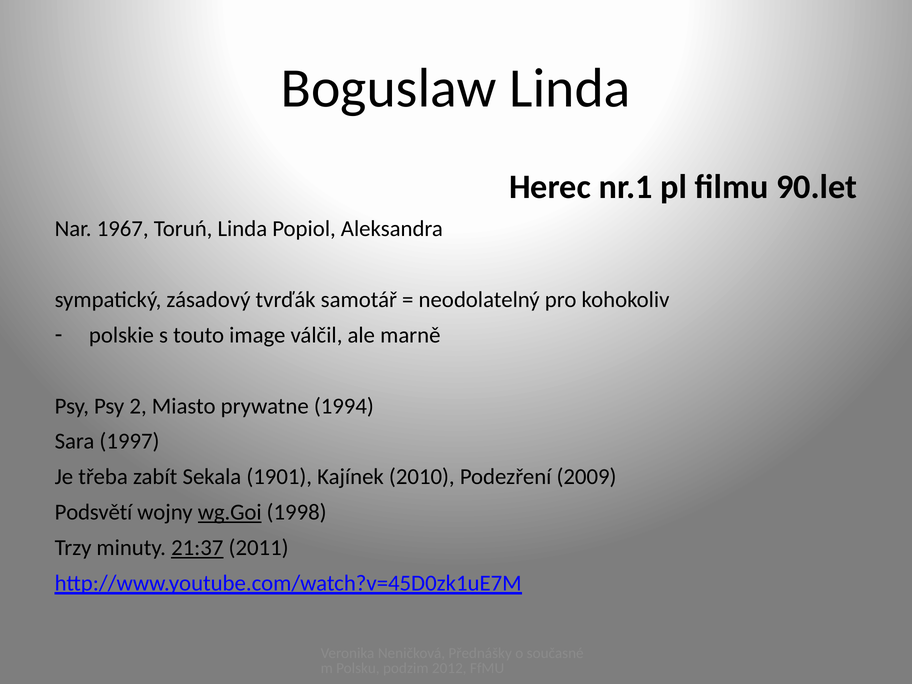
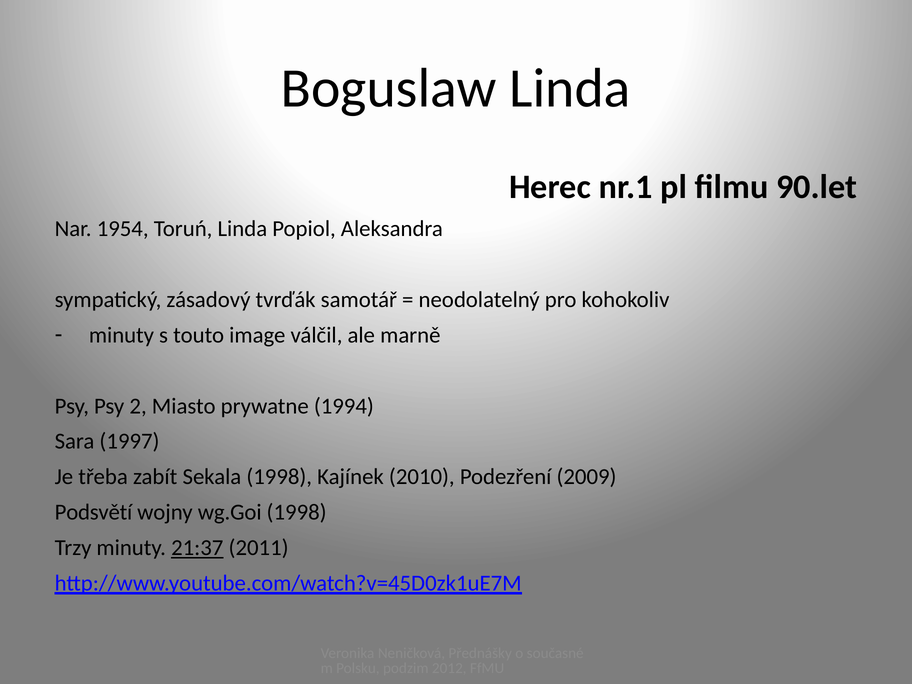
1967: 1967 -> 1954
polskie at (121, 335): polskie -> minuty
Sekala 1901: 1901 -> 1998
wg.Goi underline: present -> none
